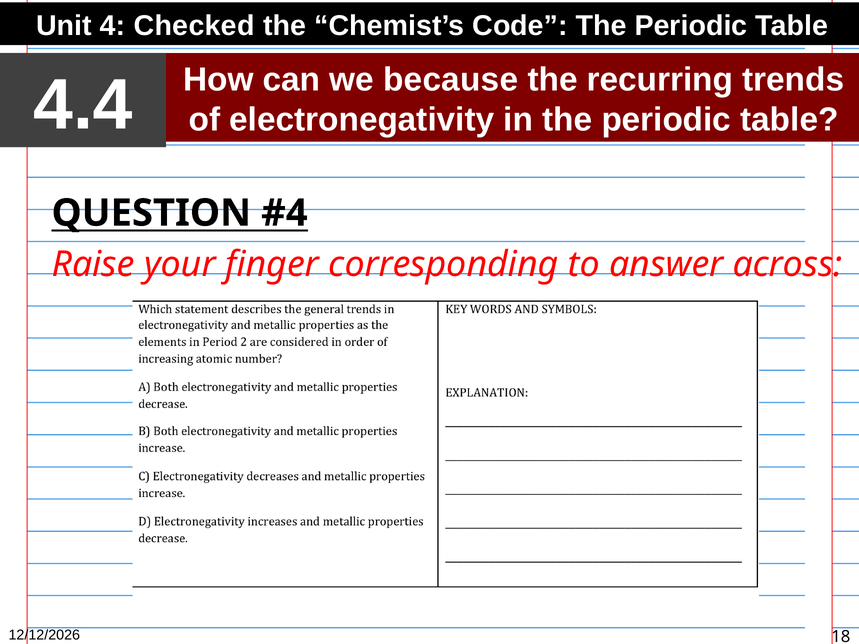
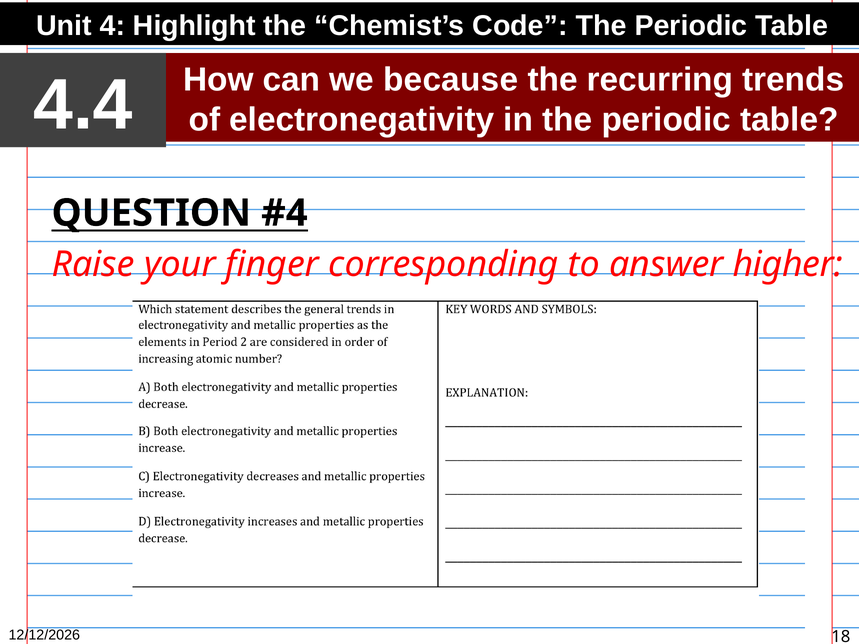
Checked: Checked -> Highlight
across: across -> higher
